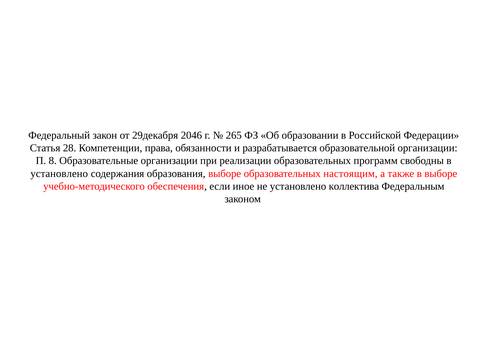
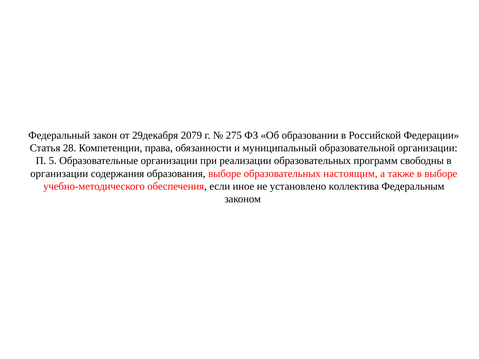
2046: 2046 -> 2079
265: 265 -> 275
разрабатывается: разрабатывается -> муниципальный
8: 8 -> 5
установлено at (59, 174): установлено -> организации
